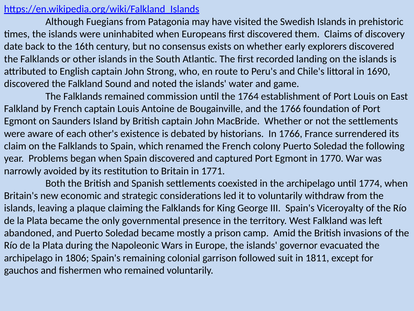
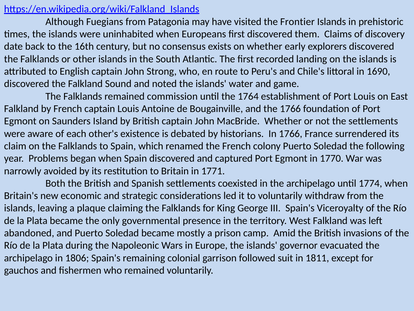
Swedish: Swedish -> Frontier
